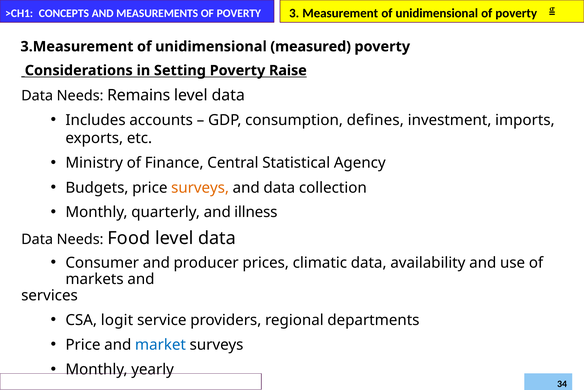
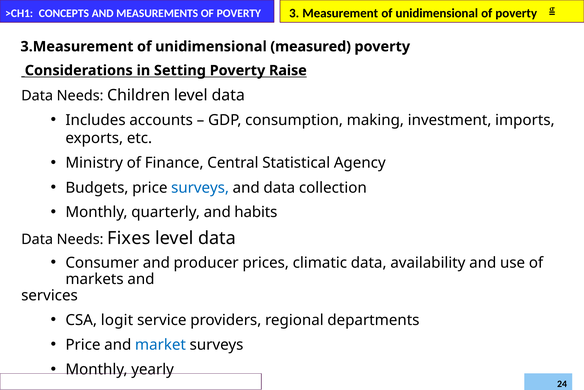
Remains: Remains -> Children
defines: defines -> making
surveys at (200, 187) colour: orange -> blue
illness: illness -> habits
Food: Food -> Fixes
34: 34 -> 24
